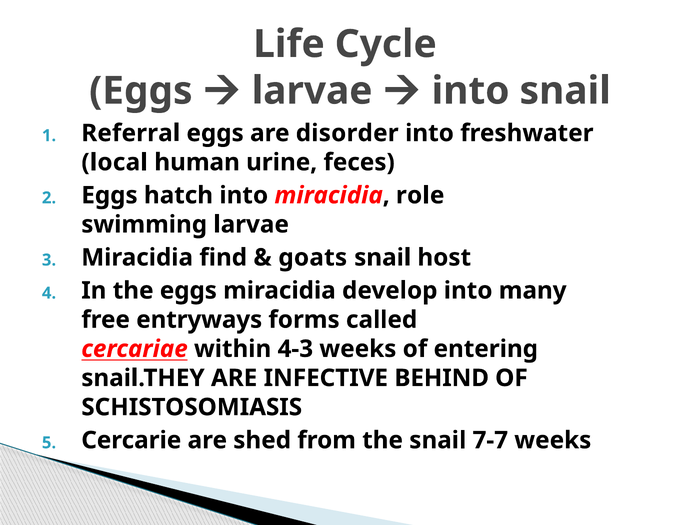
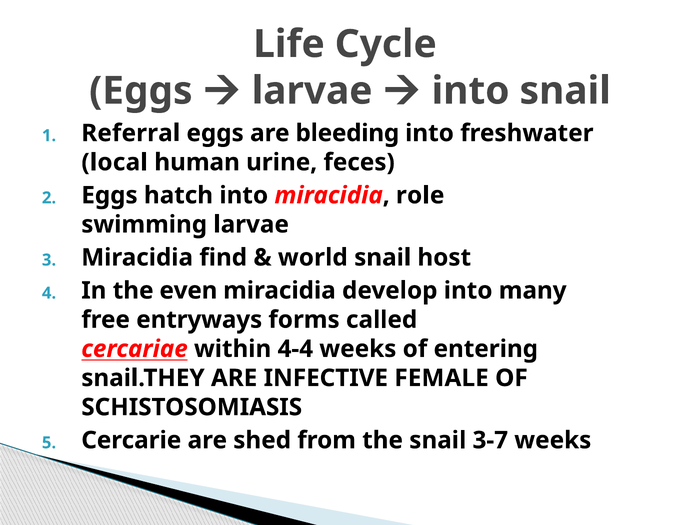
disorder: disorder -> bleeding
goats: goats -> world
the eggs: eggs -> even
4-3: 4-3 -> 4-4
BEHIND: BEHIND -> FEMALE
7-7: 7-7 -> 3-7
